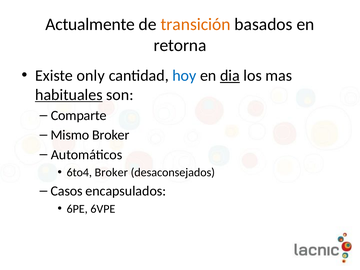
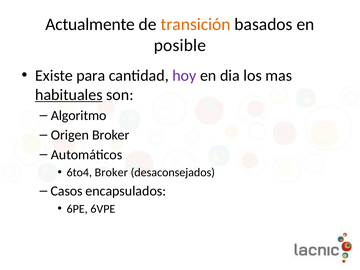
retorna: retorna -> posible
only: only -> para
hoy colour: blue -> purple
dia underline: present -> none
Comparte: Comparte -> Algoritmo
Mismo: Mismo -> Origen
